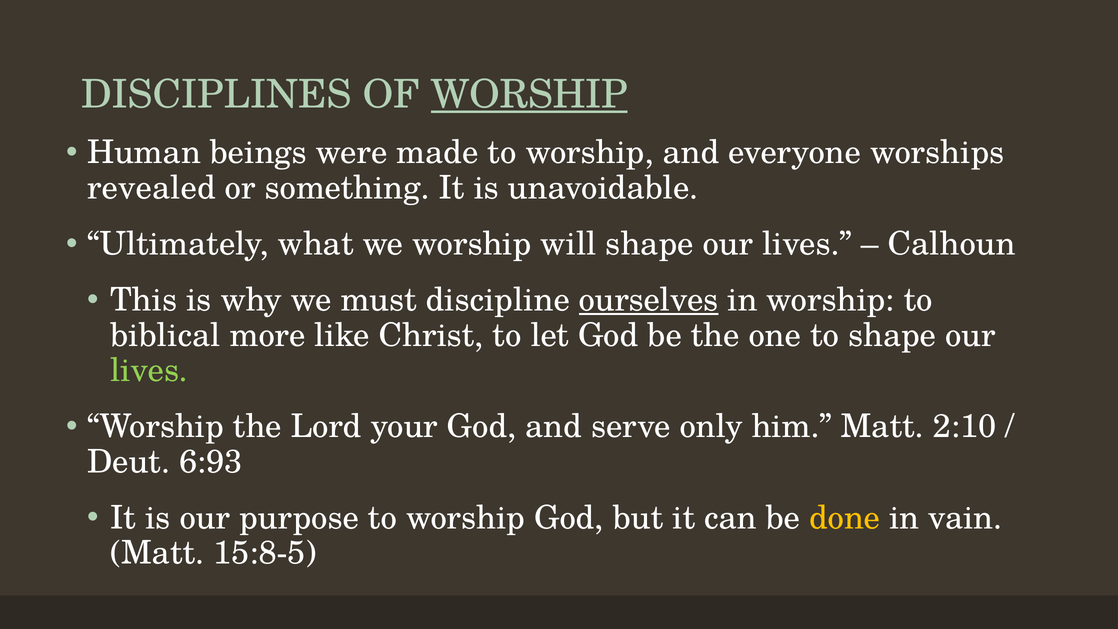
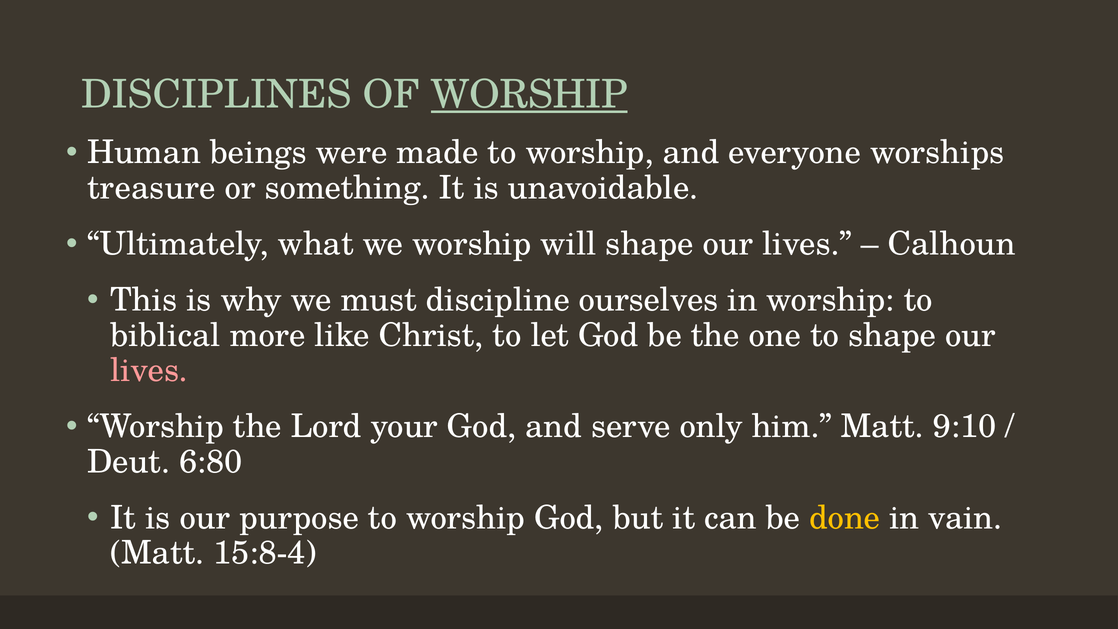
revealed: revealed -> treasure
ourselves underline: present -> none
lives at (149, 370) colour: light green -> pink
2:10: 2:10 -> 9:10
6:93: 6:93 -> 6:80
15:8-5: 15:8-5 -> 15:8-4
